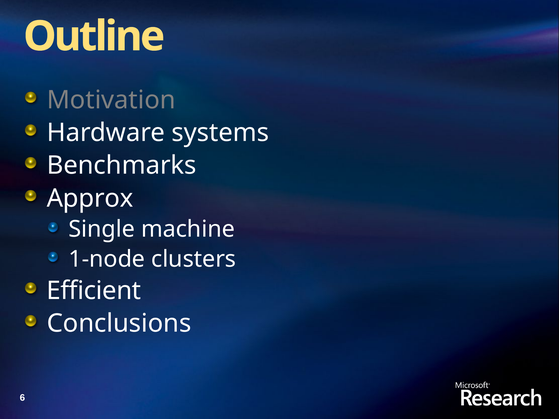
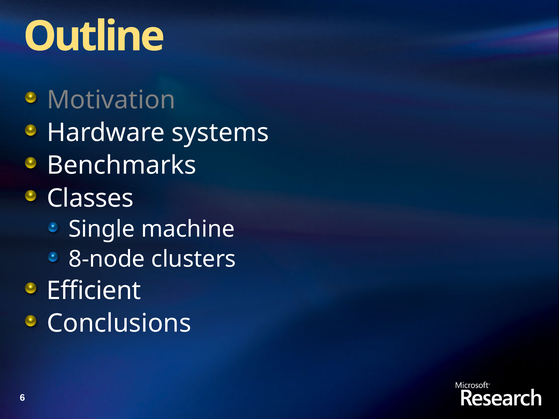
Approx: Approx -> Classes
1-node: 1-node -> 8-node
